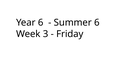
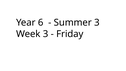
Summer 6: 6 -> 3
